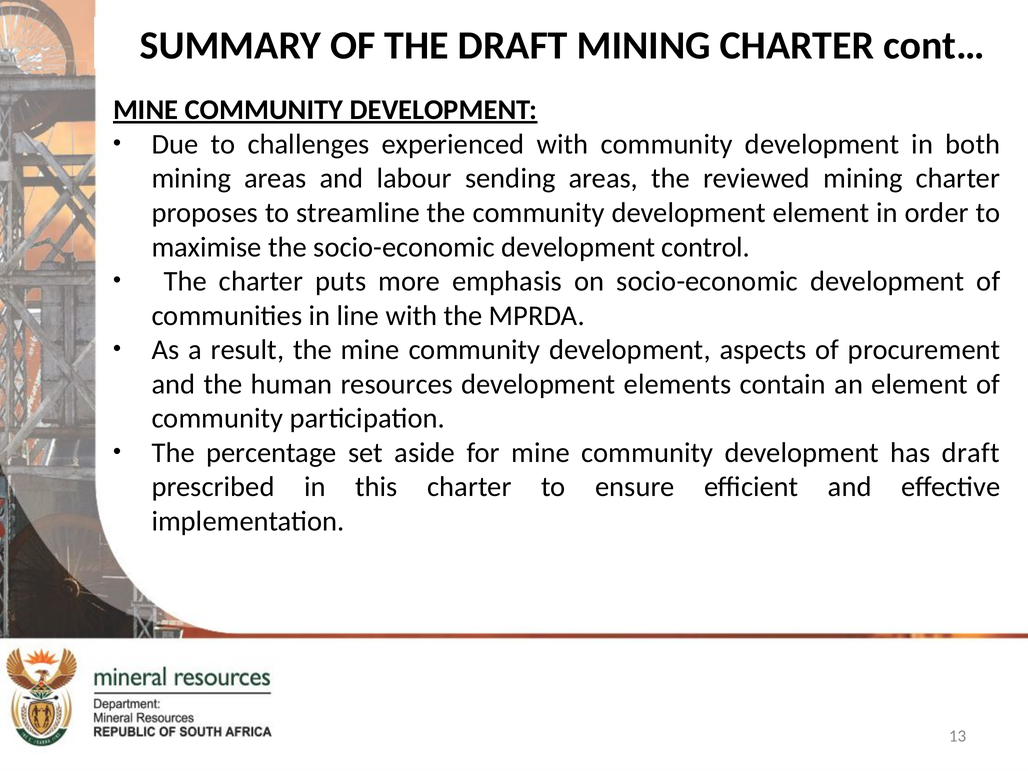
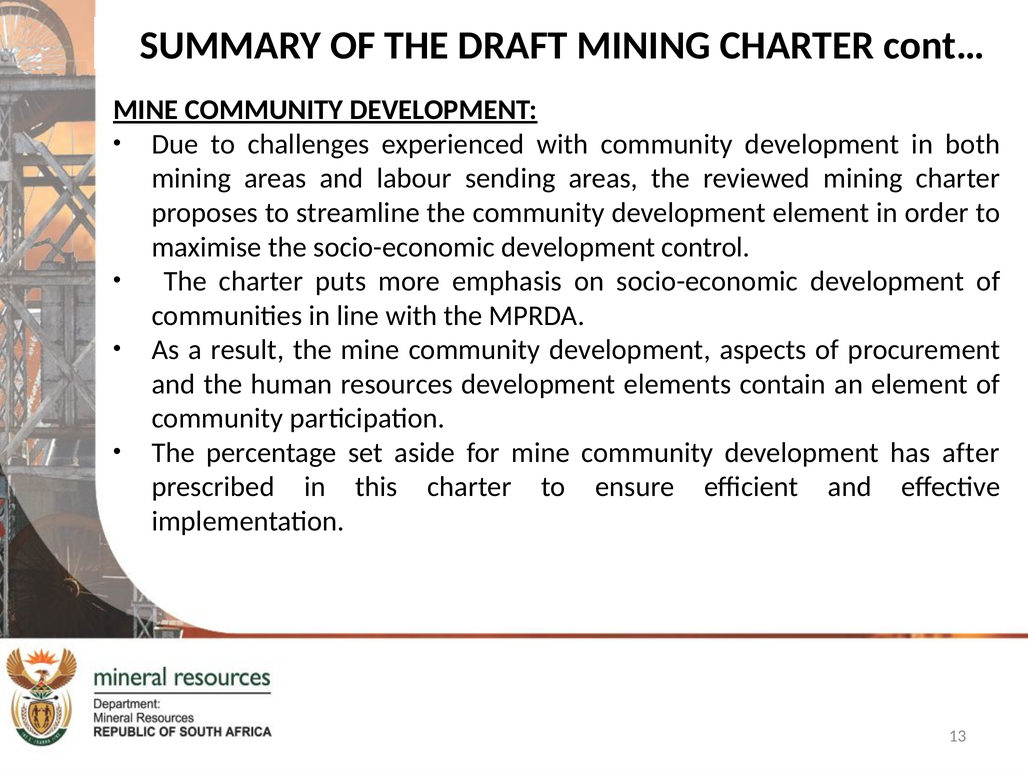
has draft: draft -> after
